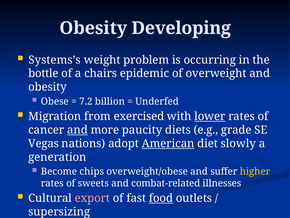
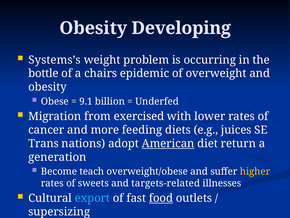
7.2: 7.2 -> 9.1
lower underline: present -> none
and at (77, 130) underline: present -> none
paucity: paucity -> feeding
grade: grade -> juices
Vegas: Vegas -> Trans
slowly: slowly -> return
chips: chips -> teach
combat-related: combat-related -> targets-related
export colour: pink -> light blue
